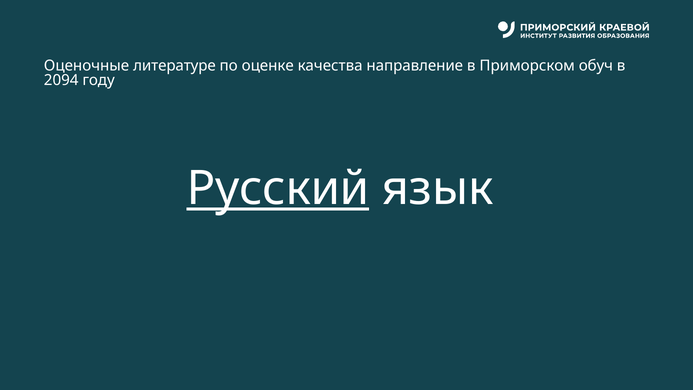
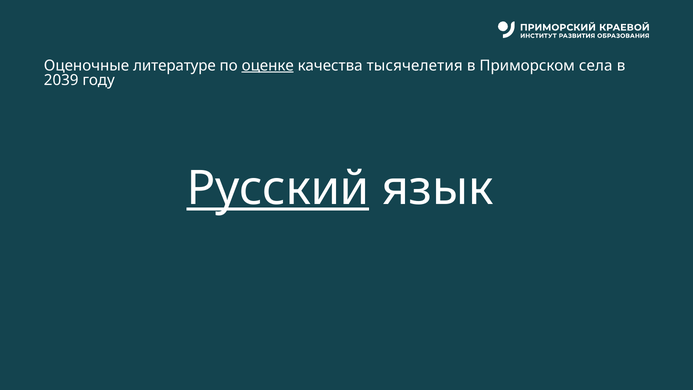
оценке underline: none -> present
направление: направление -> тысячелетия
обуч: обуч -> села
2094: 2094 -> 2039
